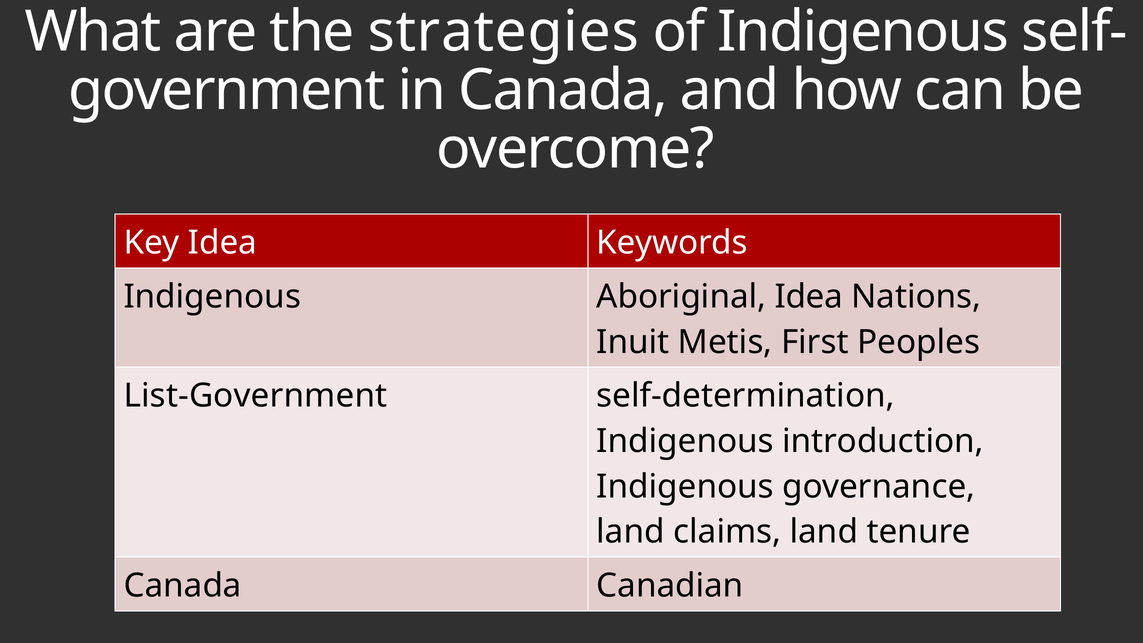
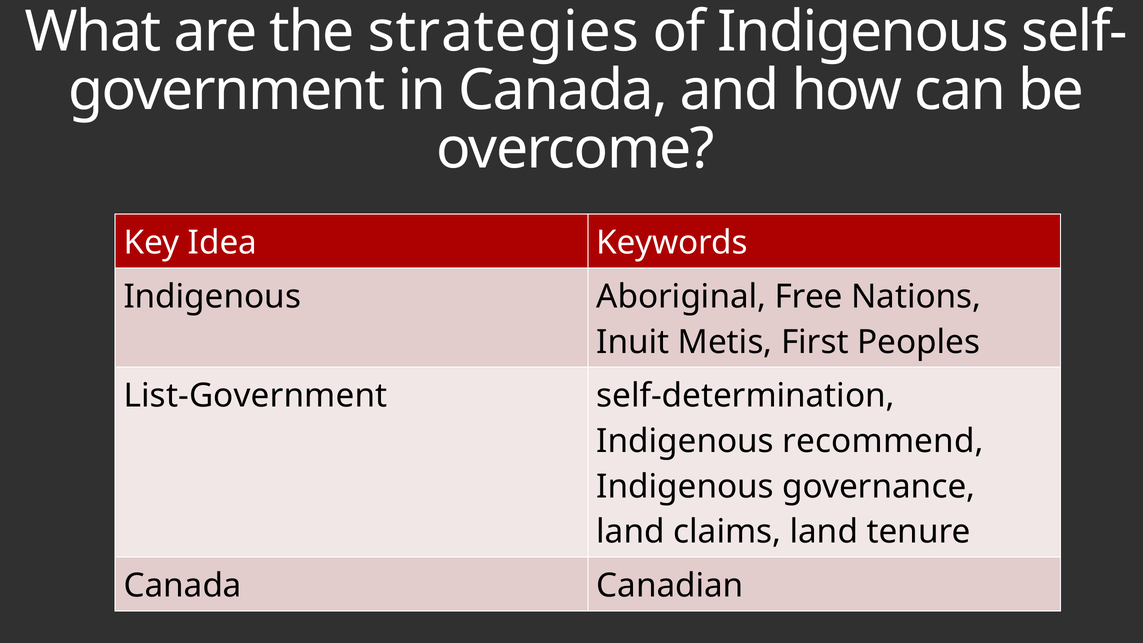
Aboriginal Idea: Idea -> Free
introduction: introduction -> recommend
